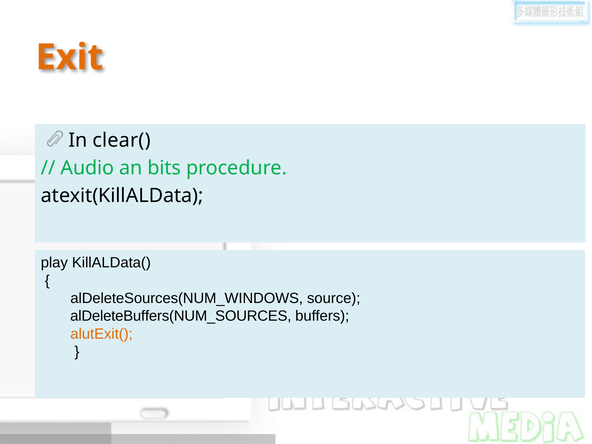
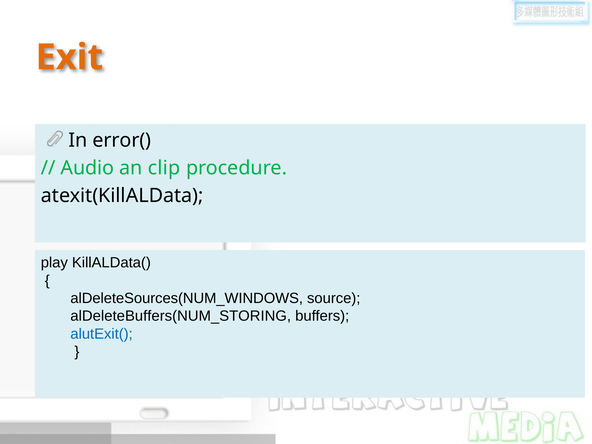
clear(: clear( -> error(
bits: bits -> clip
alDeleteBuffers(NUM_SOURCES: alDeleteBuffers(NUM_SOURCES -> alDeleteBuffers(NUM_STORING
alutExit( colour: orange -> blue
